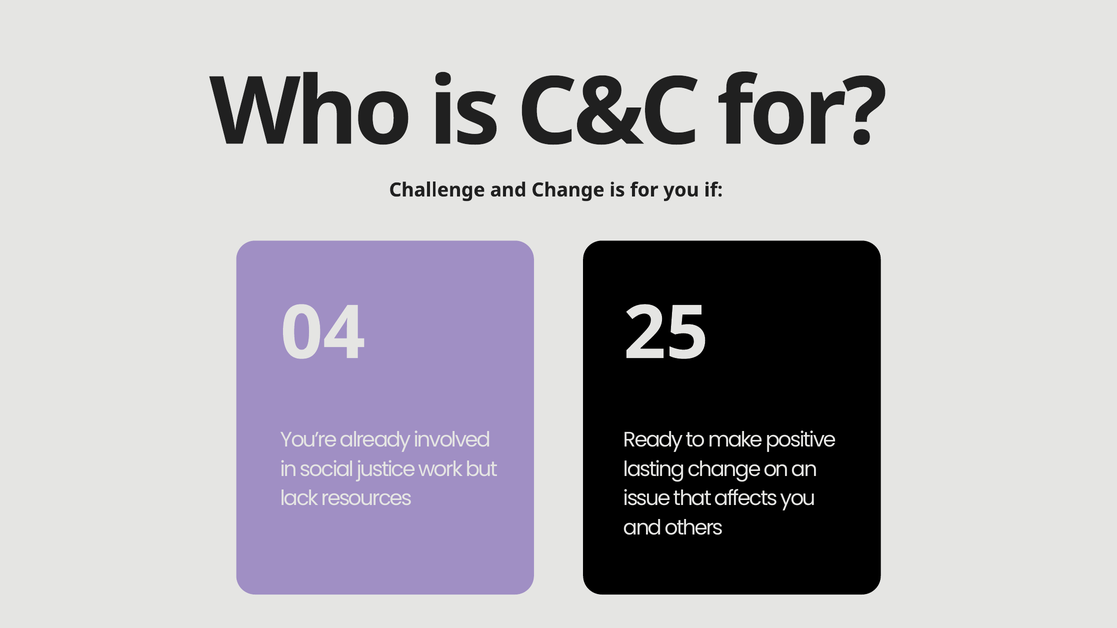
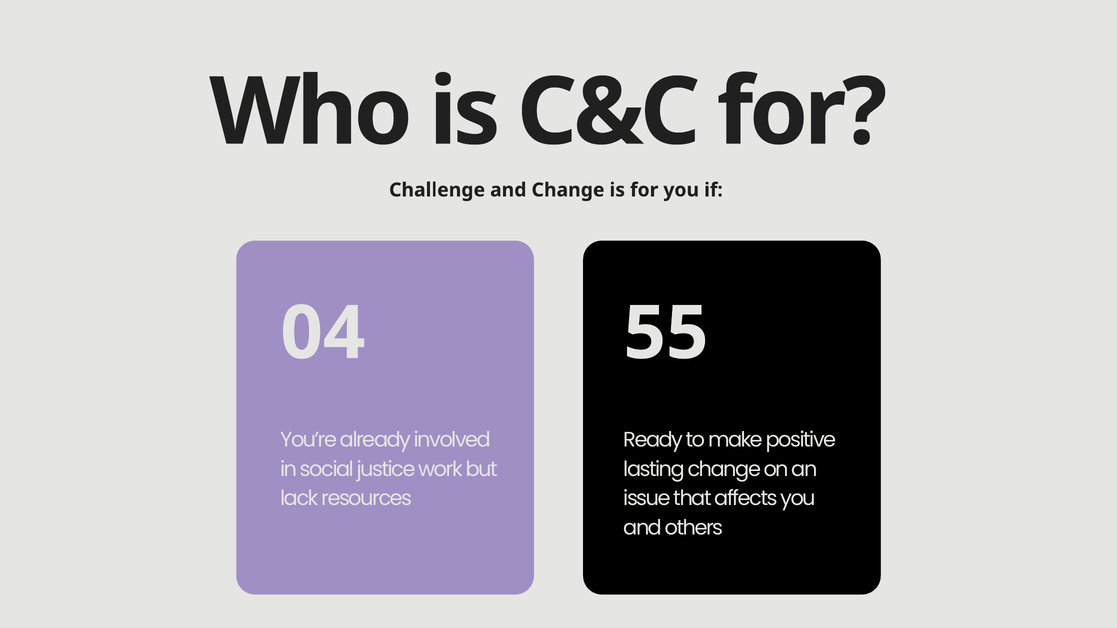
25: 25 -> 55
